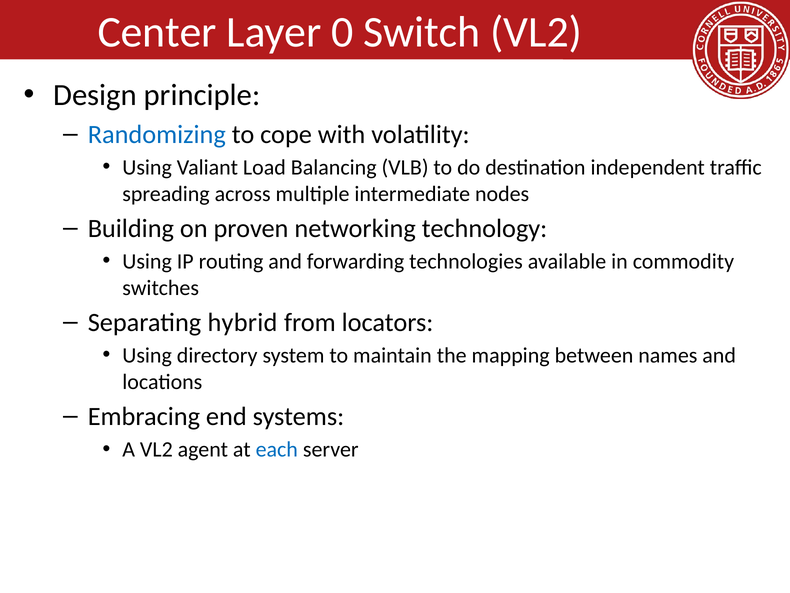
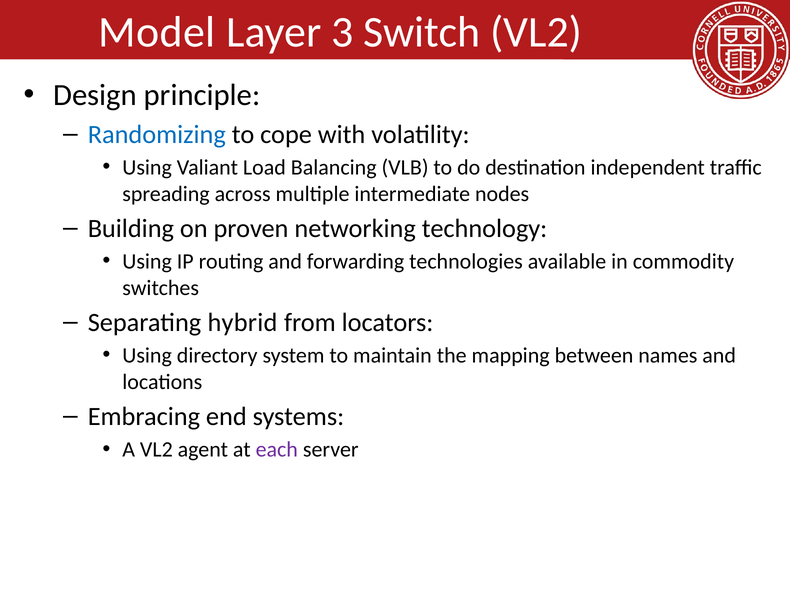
Center: Center -> Model
0: 0 -> 3
each colour: blue -> purple
